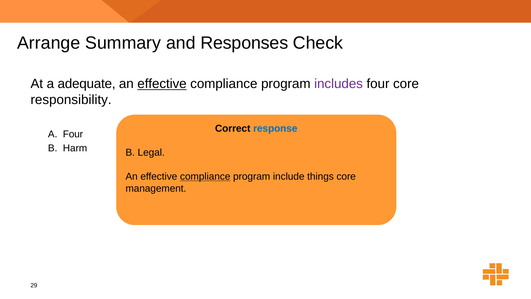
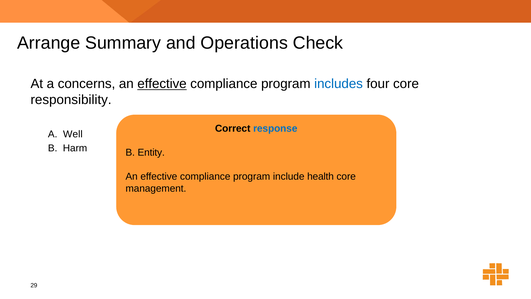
Responses: Responses -> Operations
adequate: adequate -> concerns
includes colour: purple -> blue
A Four: Four -> Well
Legal: Legal -> Entity
compliance at (205, 176) underline: present -> none
things: things -> health
